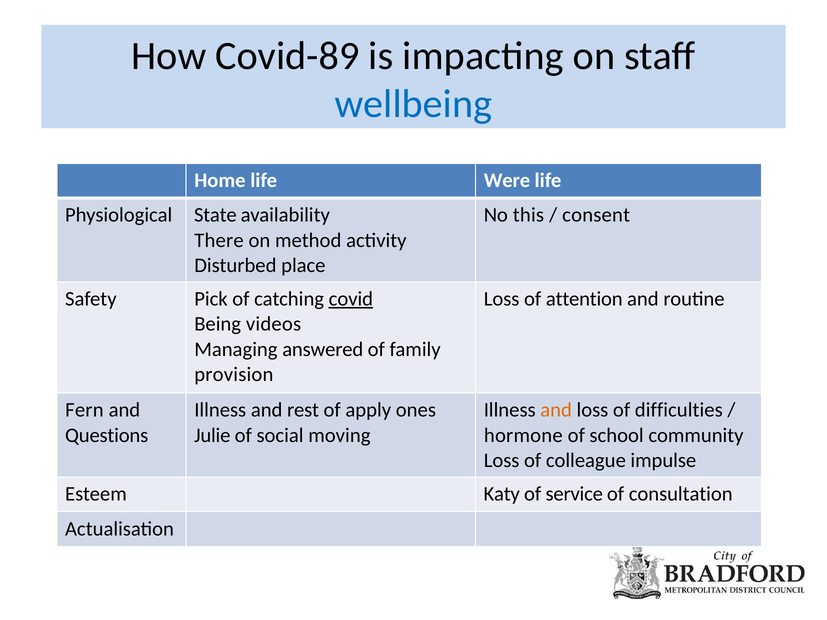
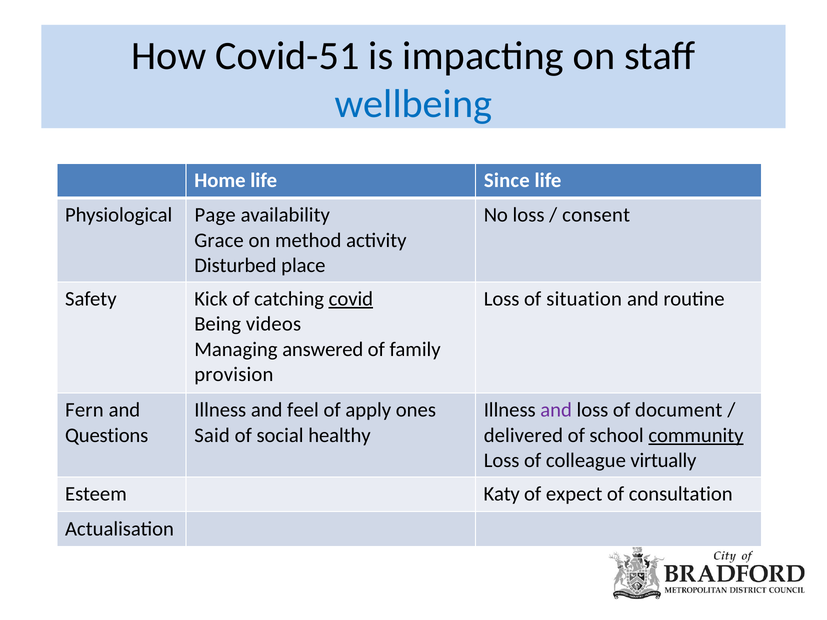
Covid-89: Covid-89 -> Covid-51
Were: Were -> Since
State: State -> Page
No this: this -> loss
There: There -> Grace
Pick: Pick -> Kick
attention: attention -> situation
rest: rest -> feel
and at (556, 410) colour: orange -> purple
difficulties: difficulties -> document
Julie: Julie -> Said
moving: moving -> healthy
hormone: hormone -> delivered
community underline: none -> present
impulse: impulse -> virtually
service: service -> expect
